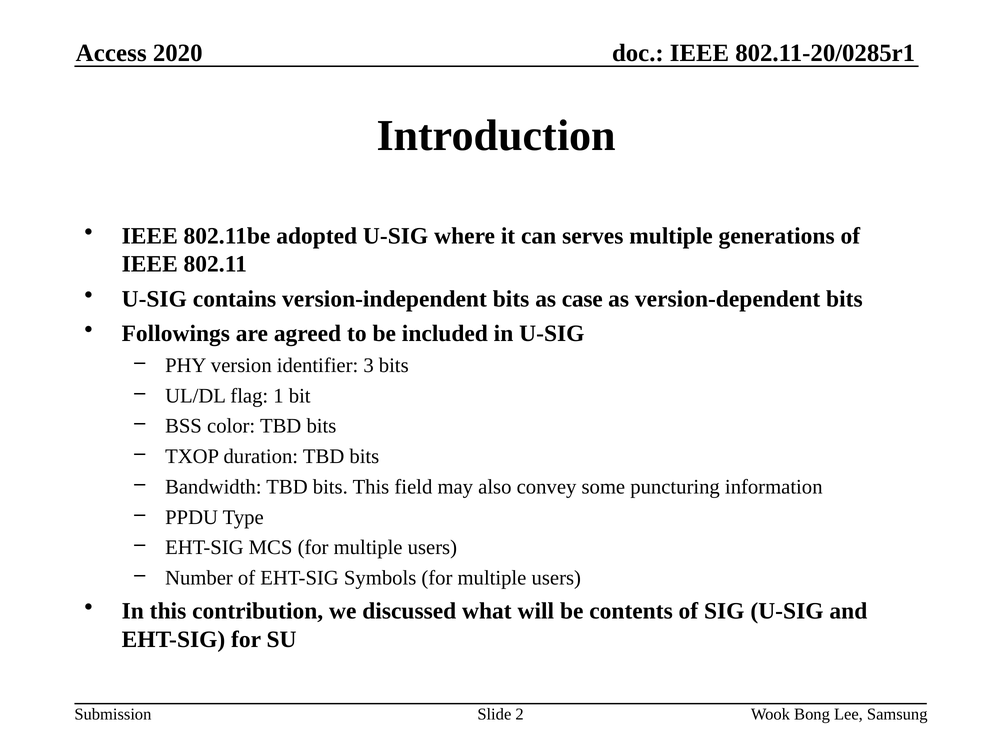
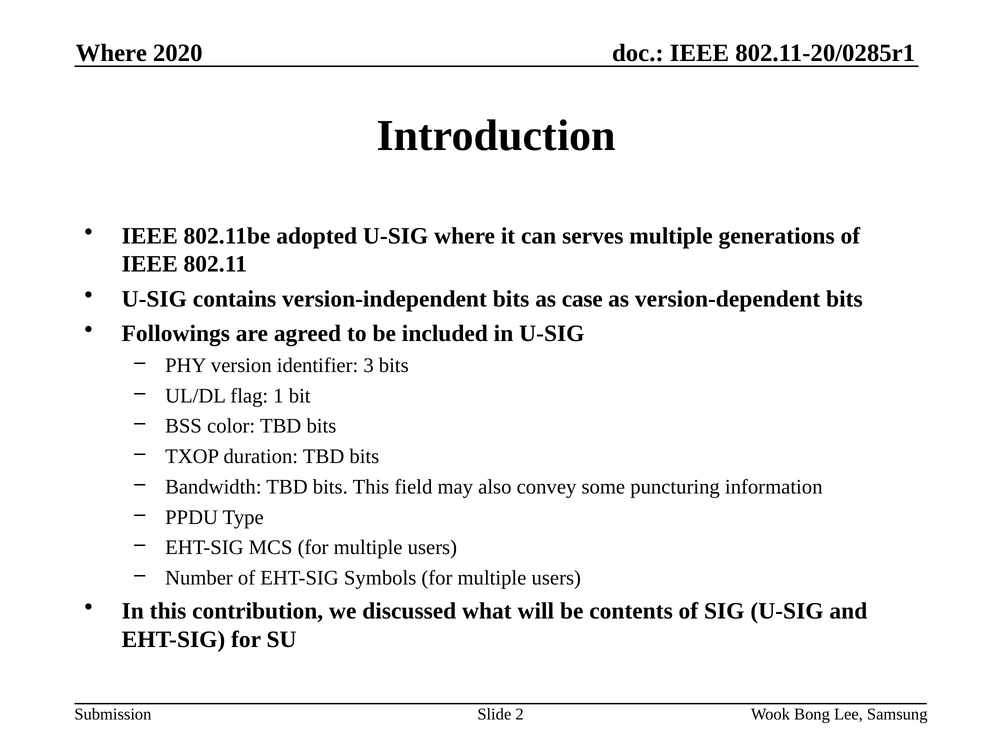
Access at (111, 53): Access -> Where
